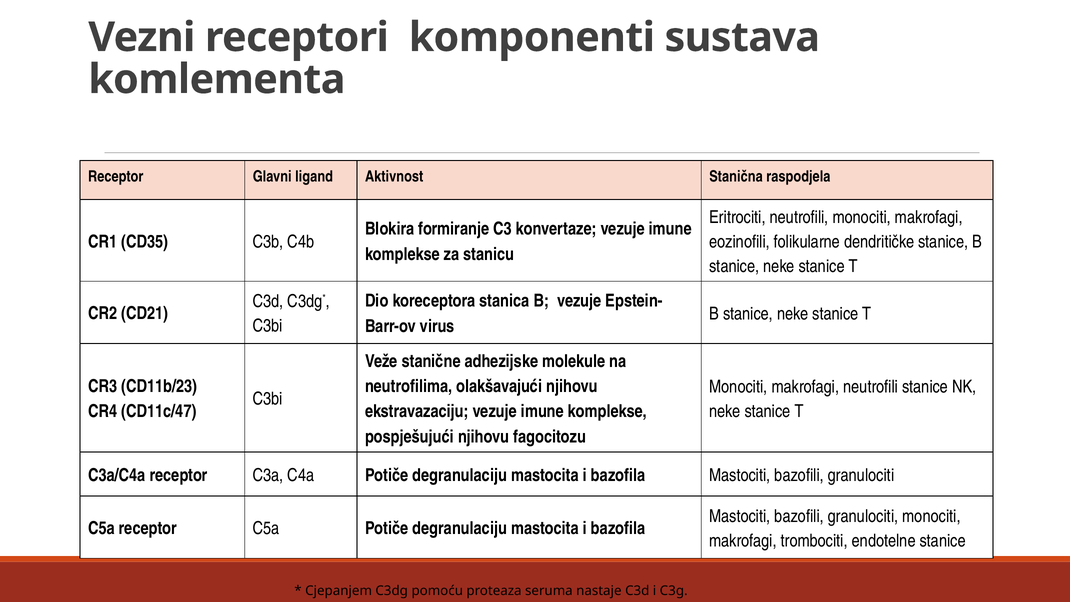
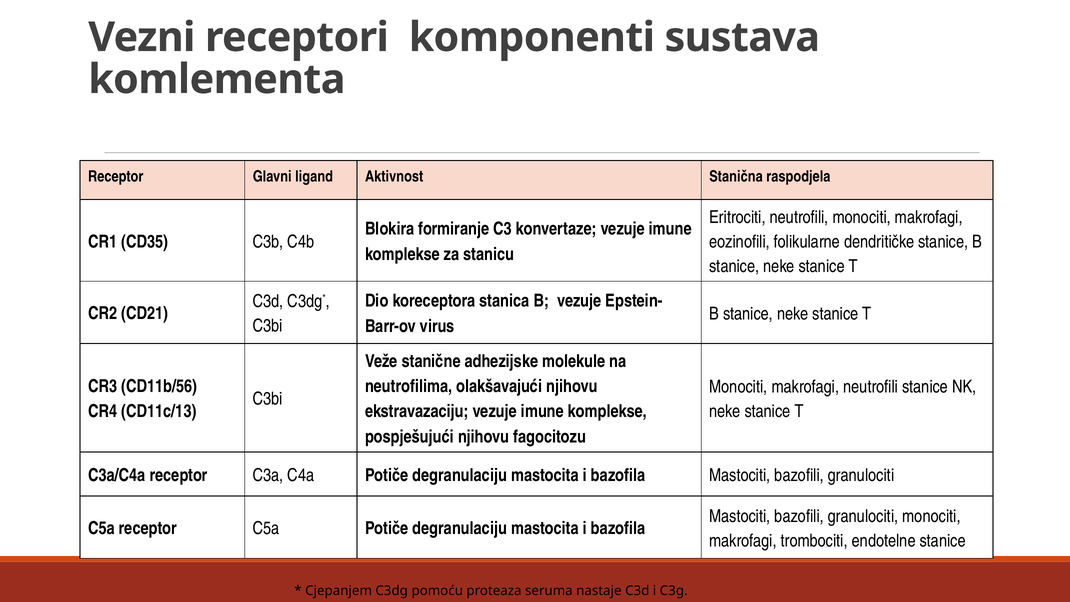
CD11b/23: CD11b/23 -> CD11b/56
CD11c/47: CD11c/47 -> CD11c/13
